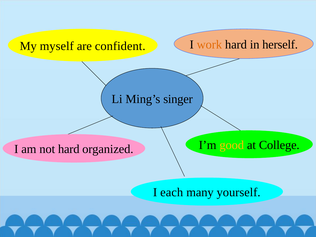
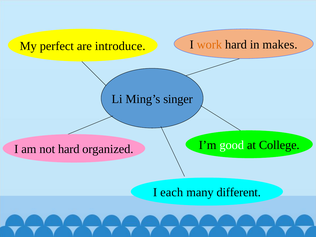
herself: herself -> makes
myself: myself -> perfect
confident: confident -> introduce
good colour: yellow -> white
yourself: yourself -> different
